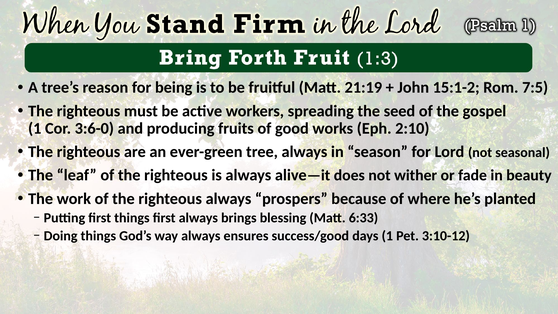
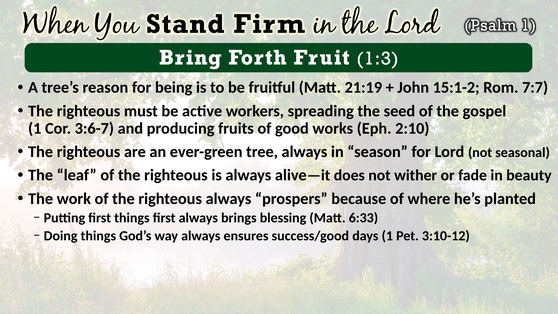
7:5: 7:5 -> 7:7
3:6-0: 3:6-0 -> 3:6-7
